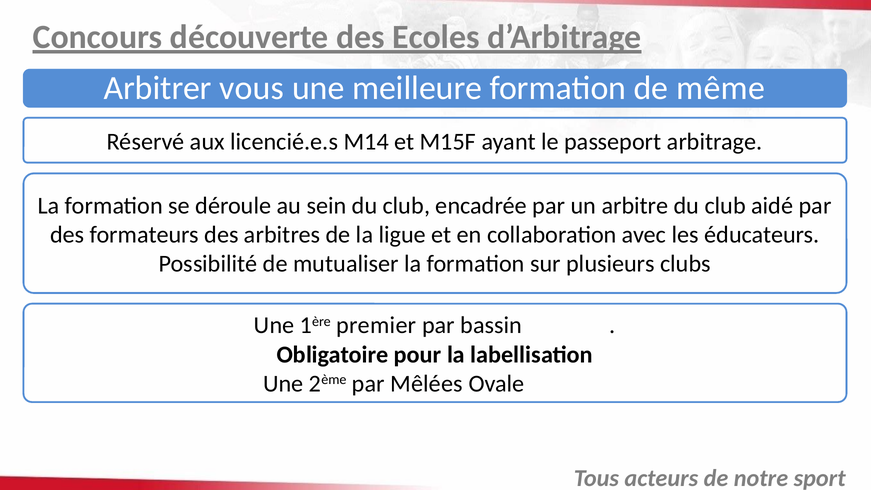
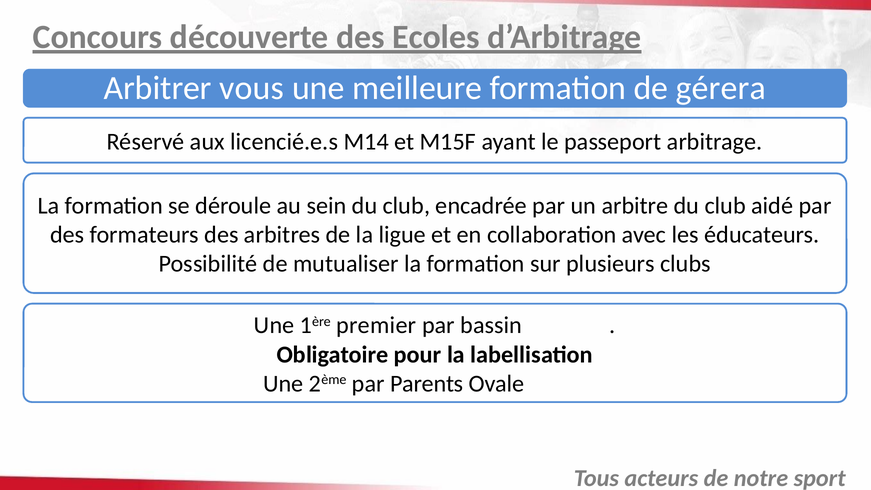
même: même -> gérera
Mêlées: Mêlées -> Parents
